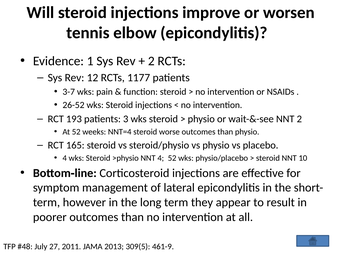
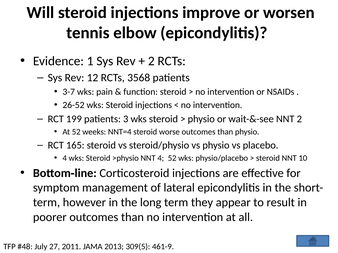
1177: 1177 -> 3568
193: 193 -> 199
